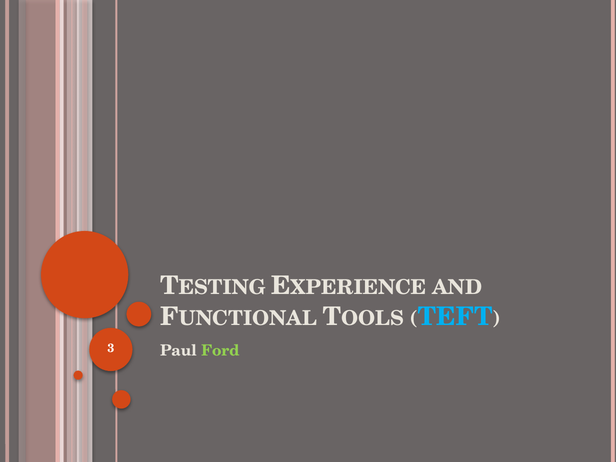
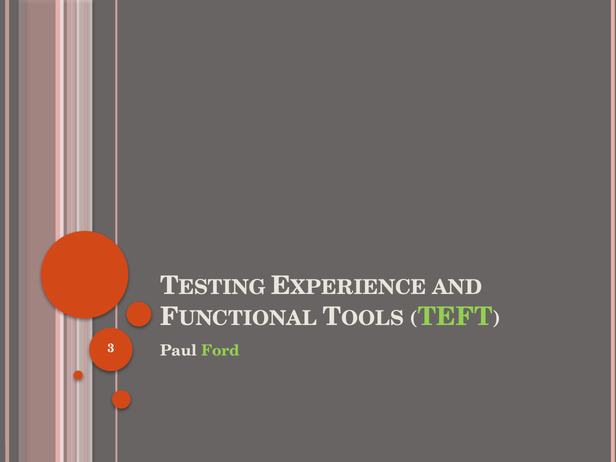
TEFT colour: light blue -> light green
